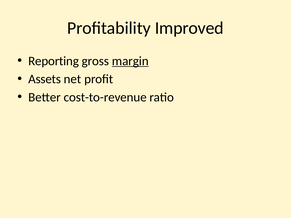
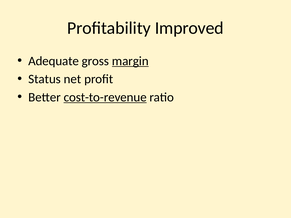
Reporting: Reporting -> Adequate
Assets: Assets -> Status
cost-to-revenue underline: none -> present
